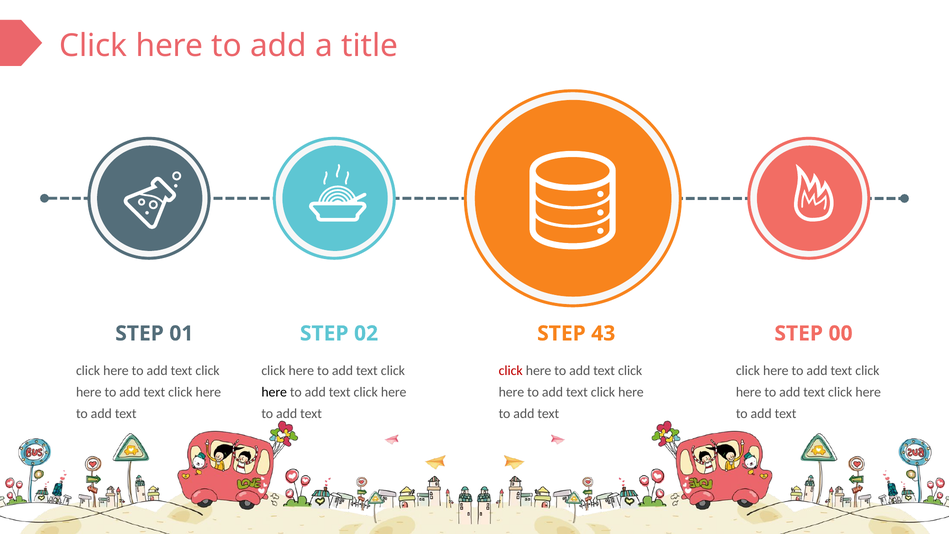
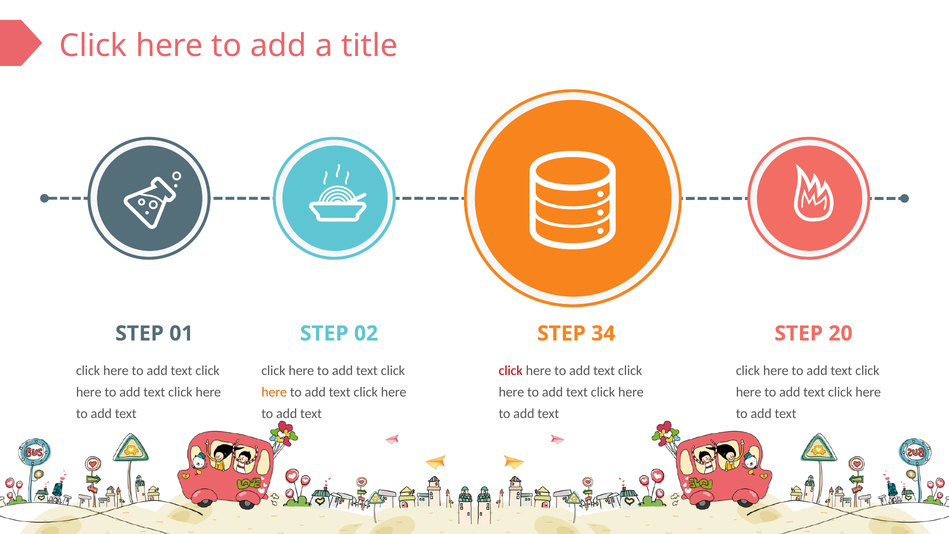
43: 43 -> 34
00: 00 -> 20
here at (274, 392) colour: black -> orange
